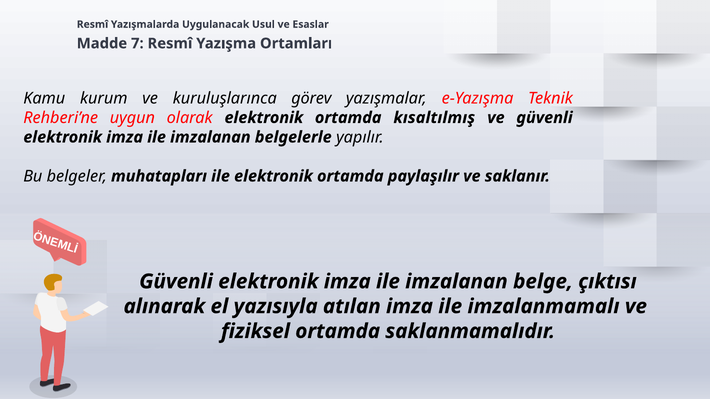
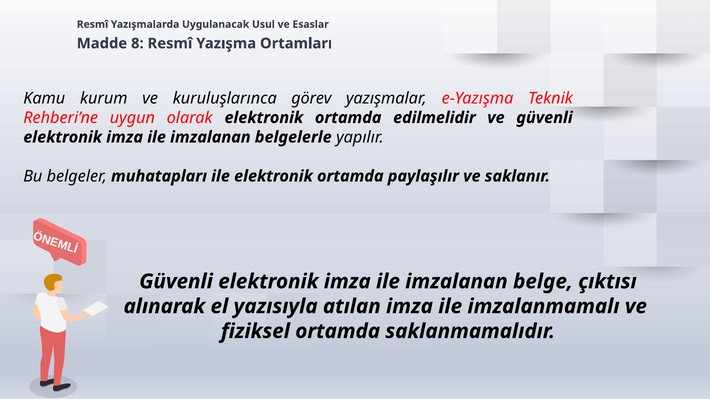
7: 7 -> 8
kısaltılmış: kısaltılmış -> edilmelidir
